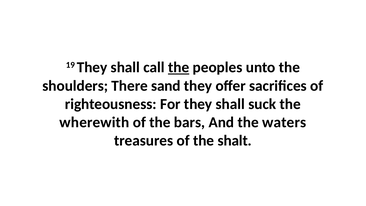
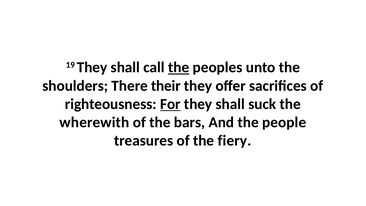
sand: sand -> their
For underline: none -> present
waters: waters -> people
shalt: shalt -> fiery
